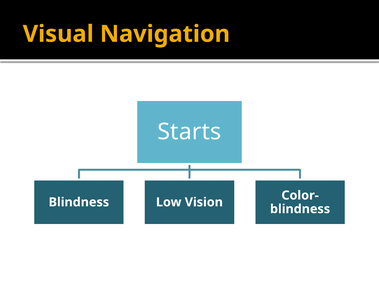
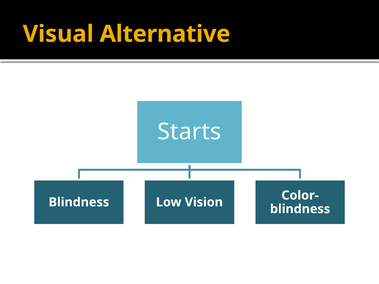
Navigation: Navigation -> Alternative
